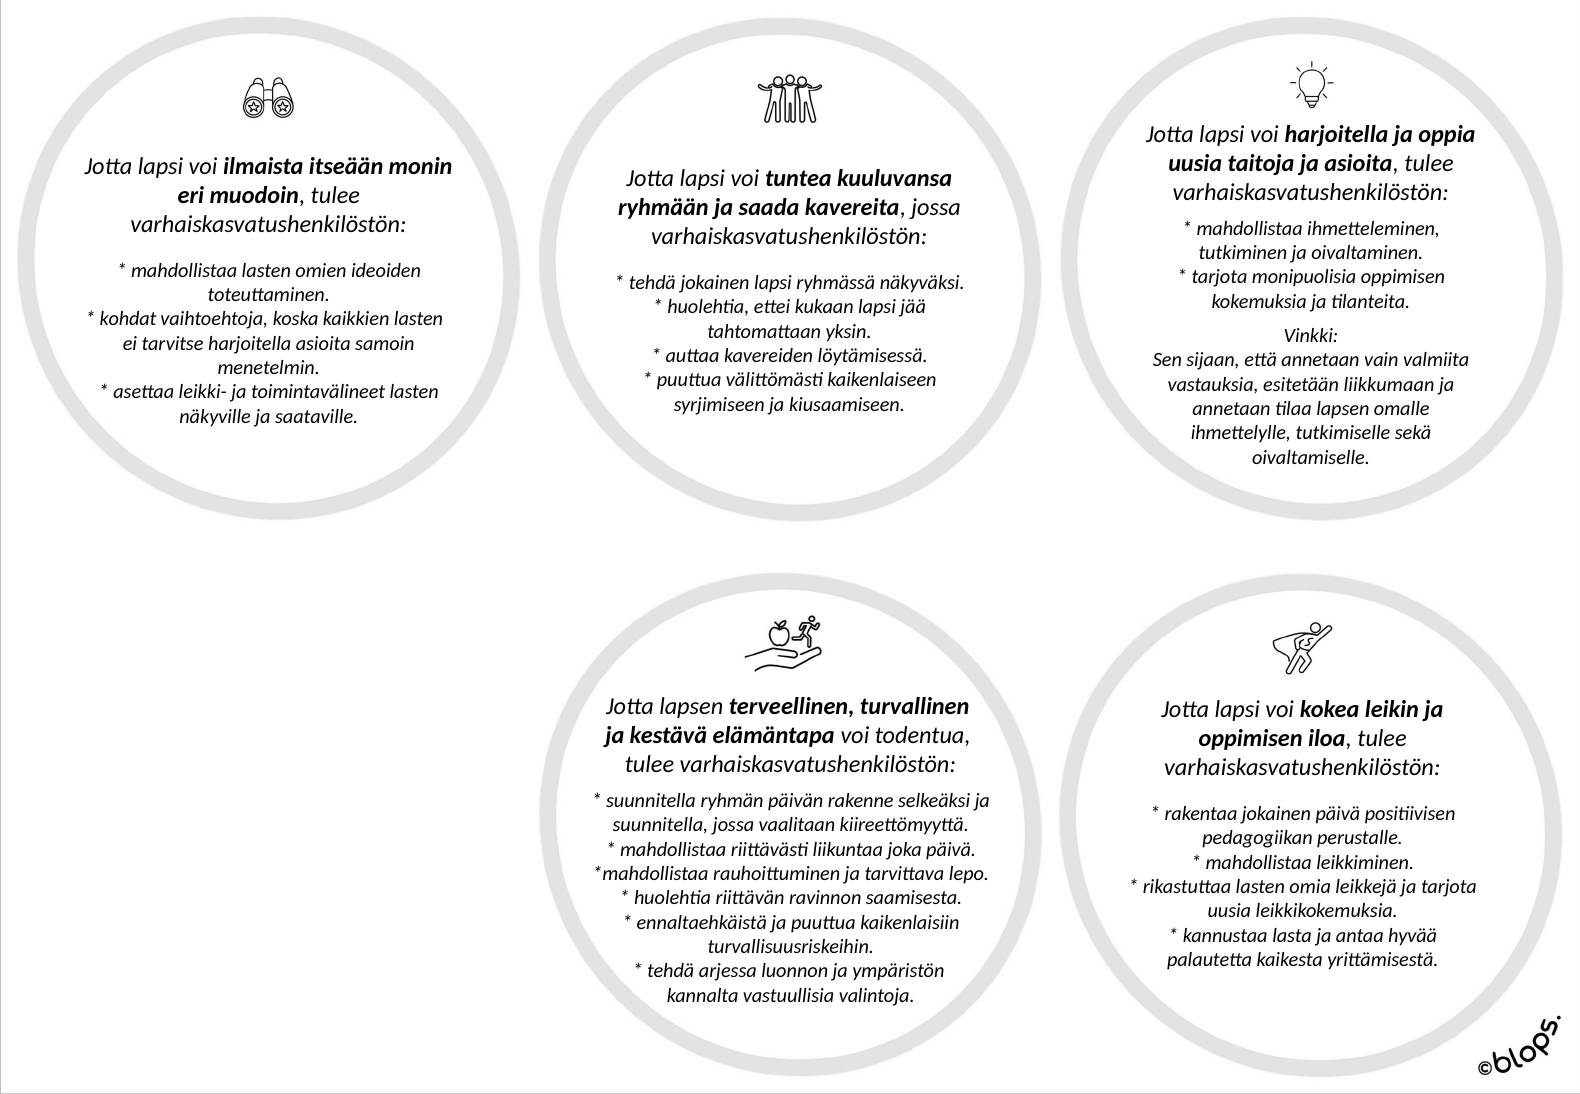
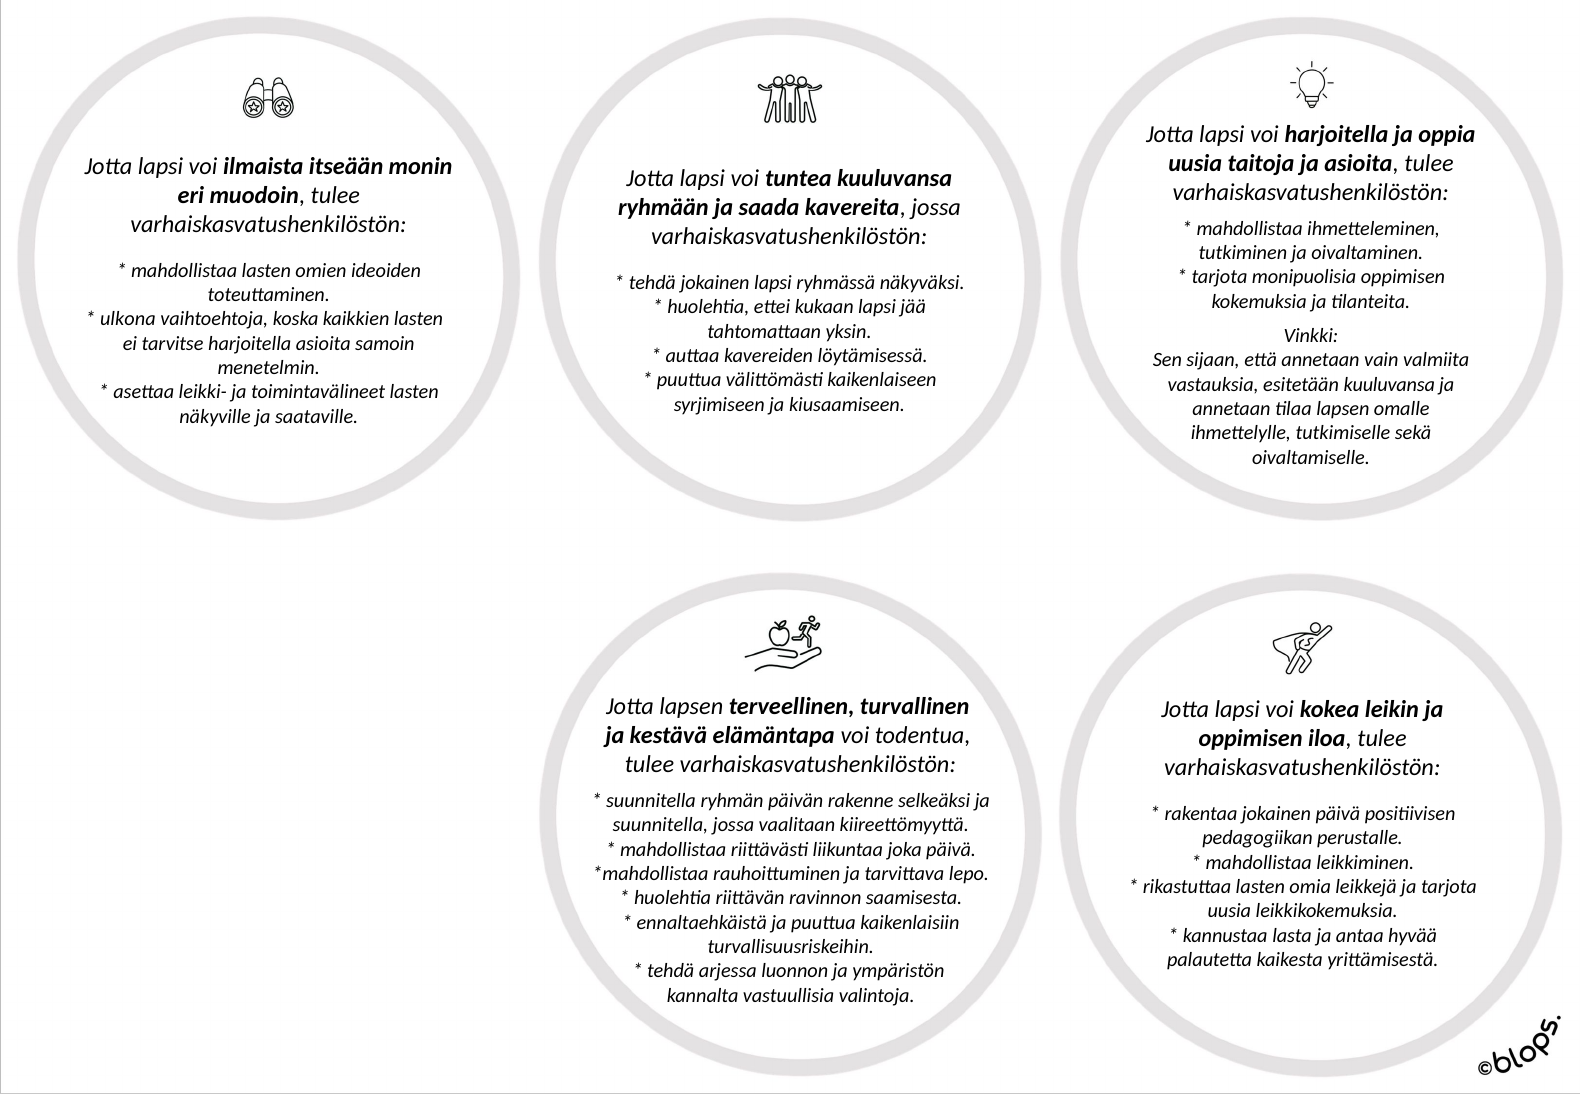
kohdat: kohdat -> ulkona
esitetään liikkumaan: liikkumaan -> kuuluvansa
